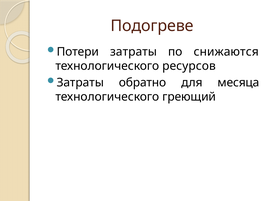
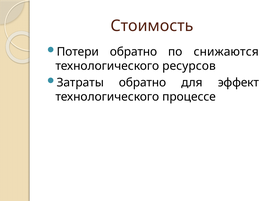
Подогреве: Подогреве -> Стоимость
Потери затраты: затраты -> обратно
месяца: месяца -> эффект
греющий: греющий -> процессе
